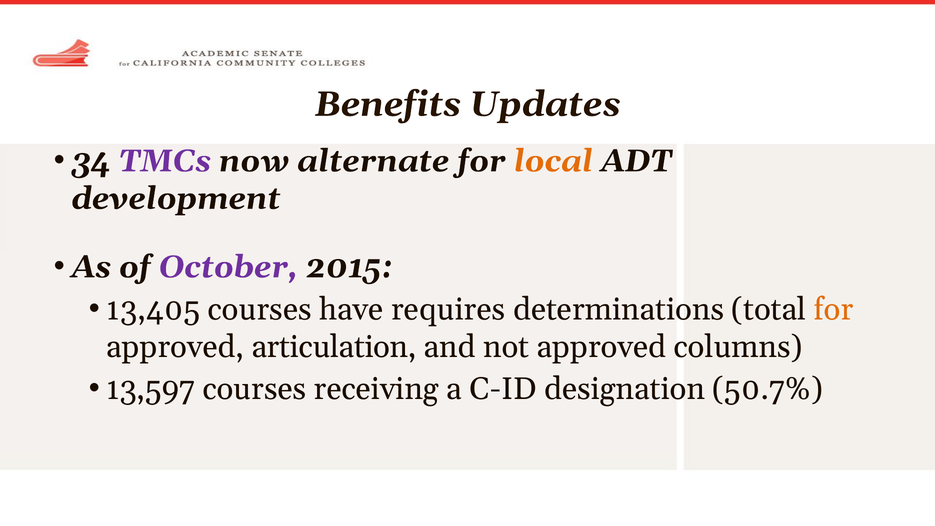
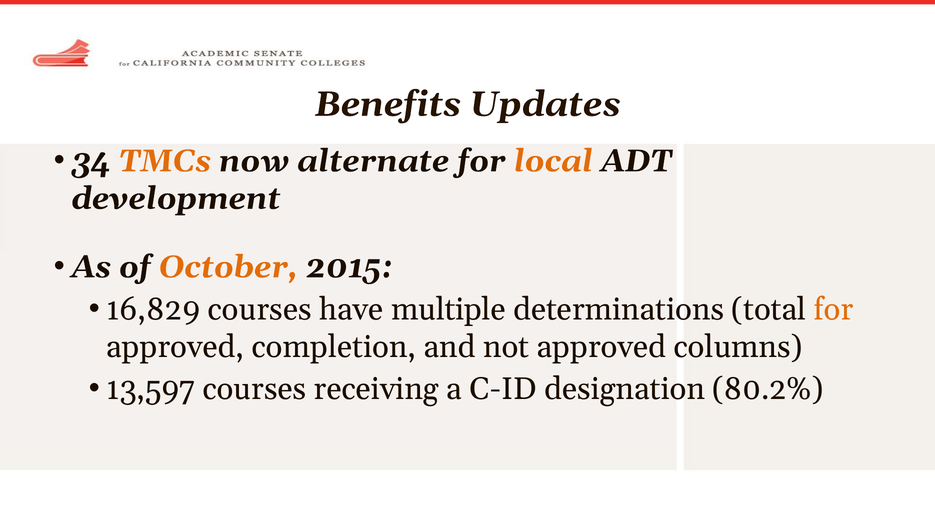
TMCs colour: purple -> orange
October colour: purple -> orange
13,405: 13,405 -> 16,829
requires: requires -> multiple
articulation: articulation -> completion
50.7%: 50.7% -> 80.2%
